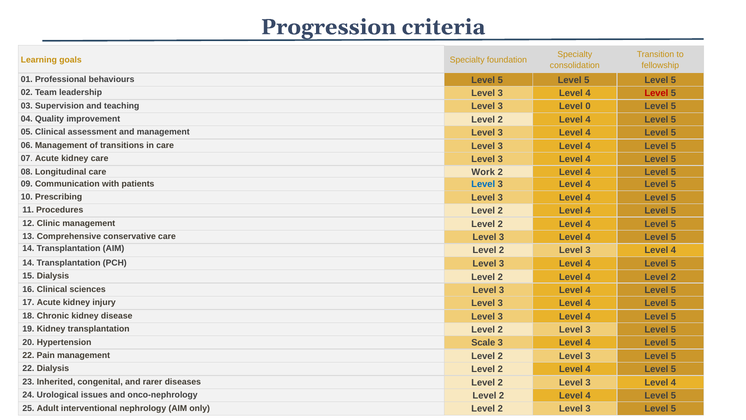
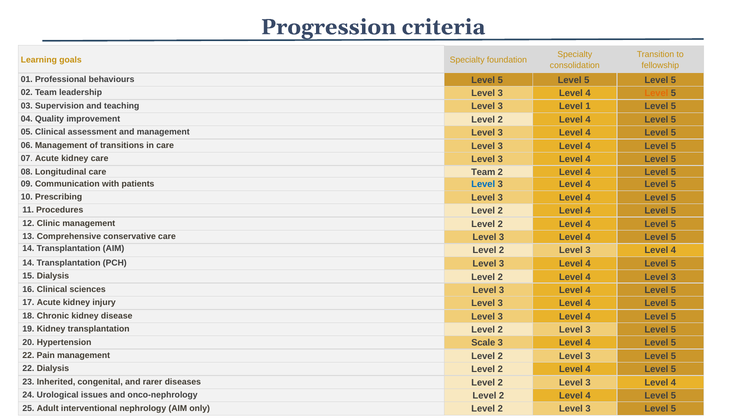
Level at (656, 93) colour: red -> orange
0: 0 -> 1
care Work: Work -> Team
4 Level 2: 2 -> 3
